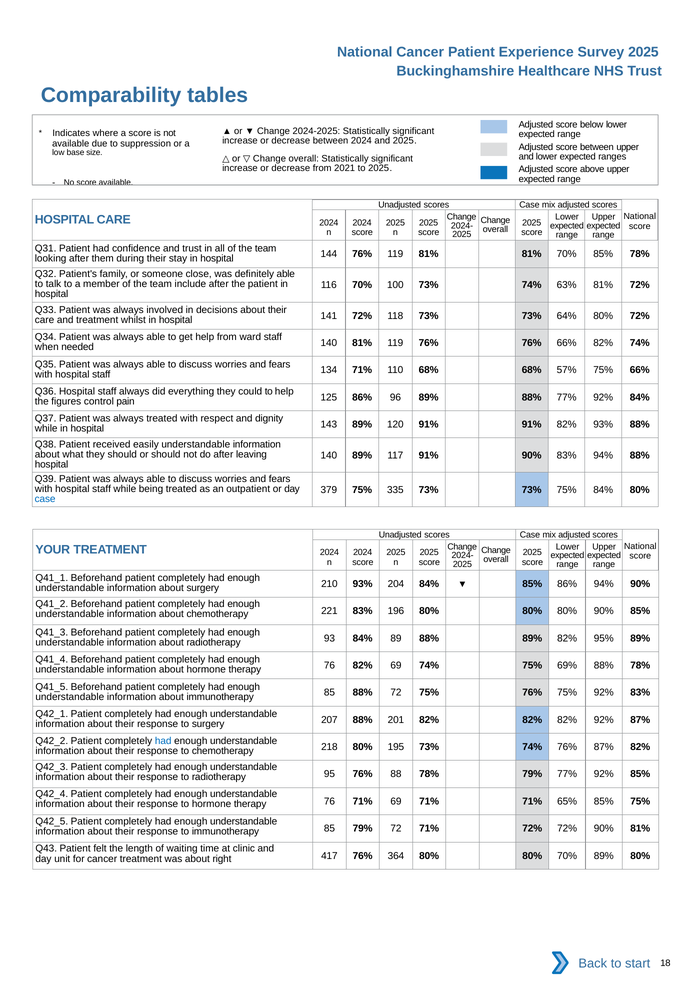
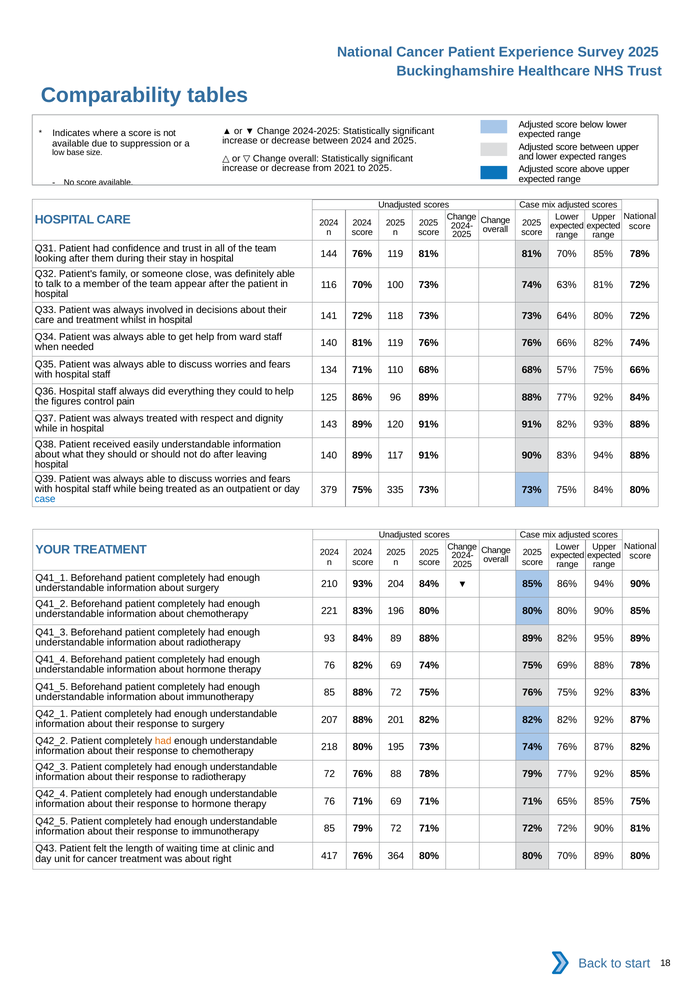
include: include -> appear
had at (163, 741) colour: blue -> orange
radiotherapy 95: 95 -> 72
